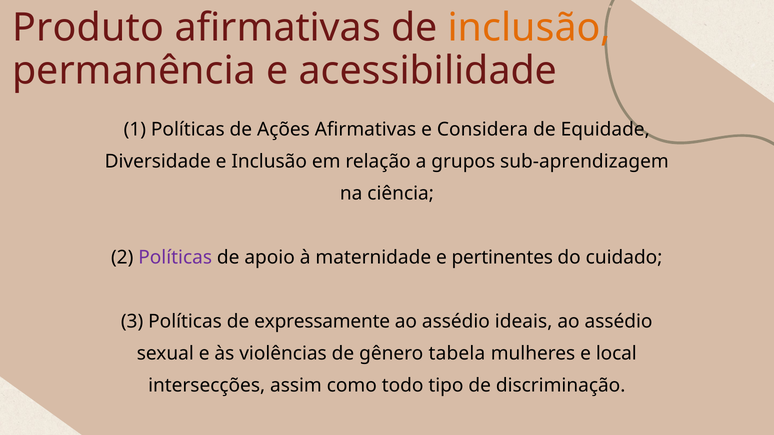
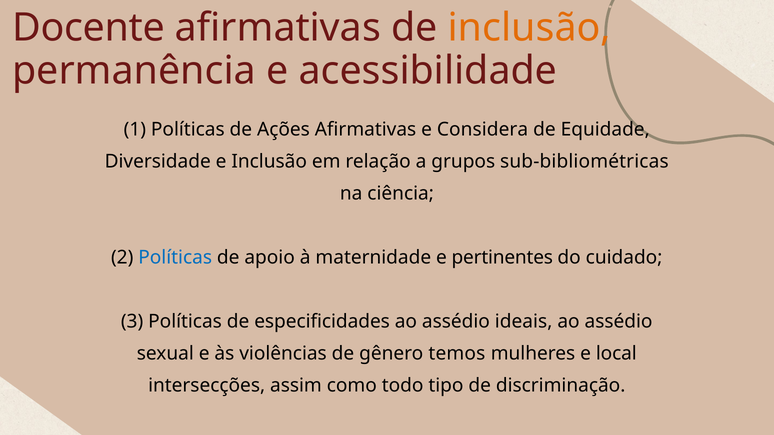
Produto: Produto -> Docente
sub-aprendizagem: sub-aprendizagem -> sub-bibliométricas
Políticas at (175, 258) colour: purple -> blue
expressamente: expressamente -> especificidades
tabela: tabela -> temos
